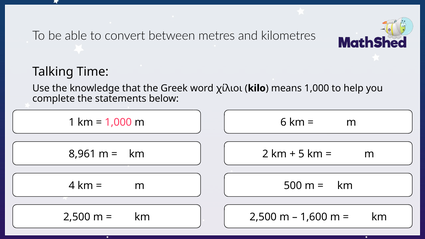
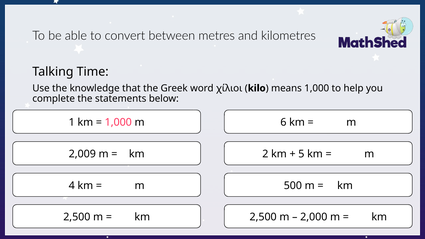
8,961: 8,961 -> 2,009
1,600: 1,600 -> 2,000
